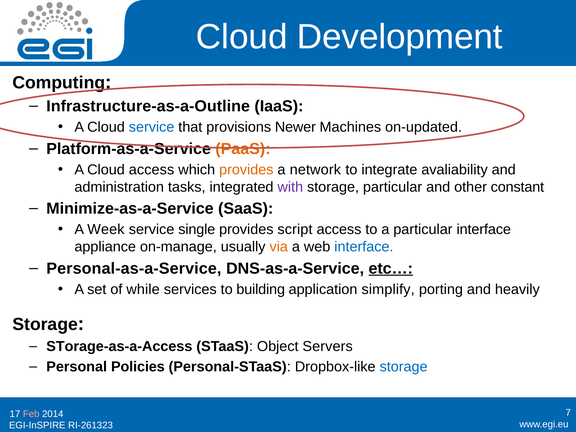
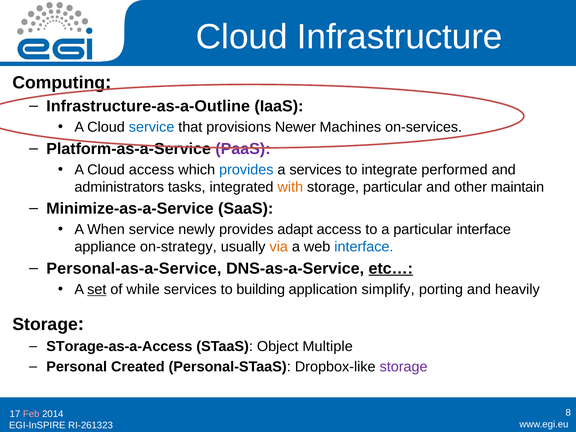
Development: Development -> Infrastructure
on-updated: on-updated -> on-services
PaaS colour: orange -> purple
provides at (246, 170) colour: orange -> blue
a network: network -> services
avaliability: avaliability -> performed
administration: administration -> administrators
with colour: purple -> orange
constant: constant -> maintain
Week: Week -> When
single: single -> newly
script: script -> adapt
on-manage: on-manage -> on-strategy
set underline: none -> present
Servers: Servers -> Multiple
Policies: Policies -> Created
storage at (404, 367) colour: blue -> purple
7: 7 -> 8
